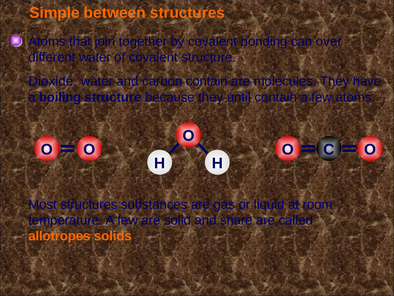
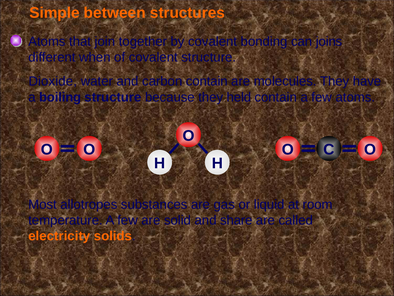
over: over -> joins
different water: water -> when
until: until -> held
Most structures: structures -> allotropes
allotropes: allotropes -> electricity
